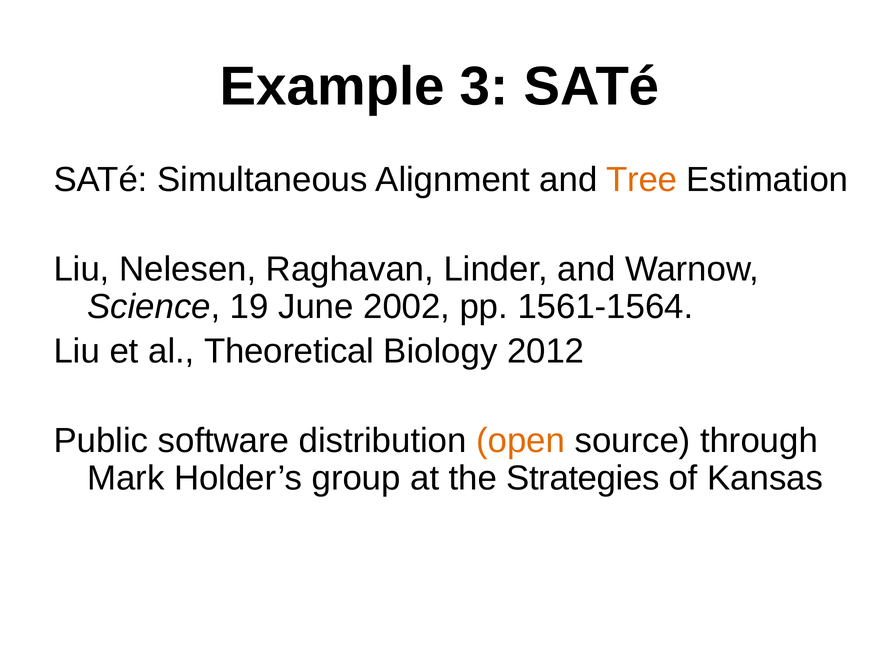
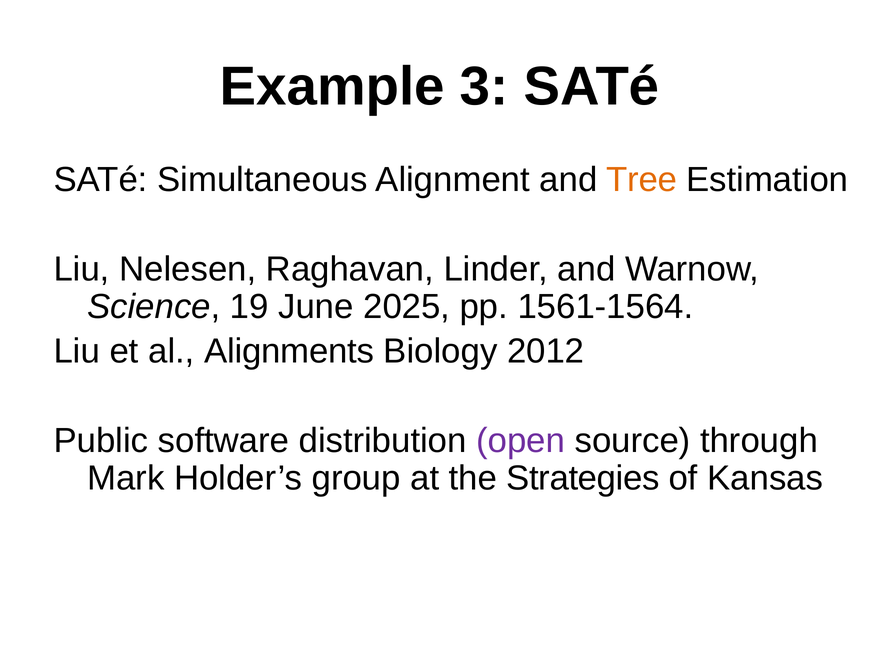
2002: 2002 -> 2025
Theoretical: Theoretical -> Alignments
open colour: orange -> purple
